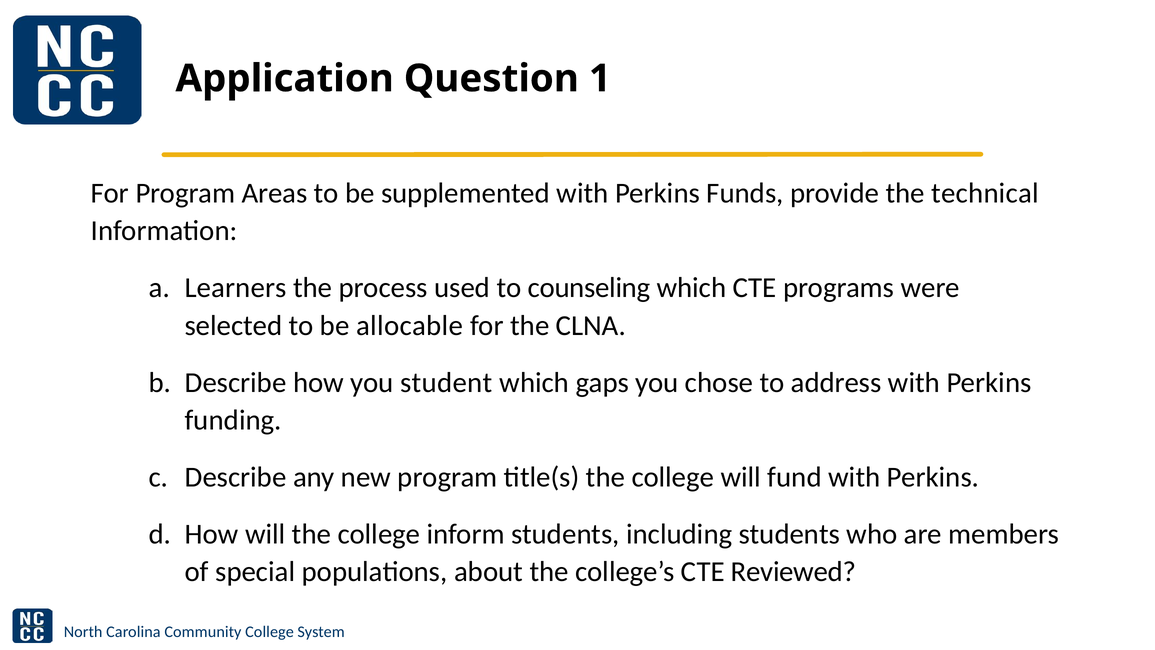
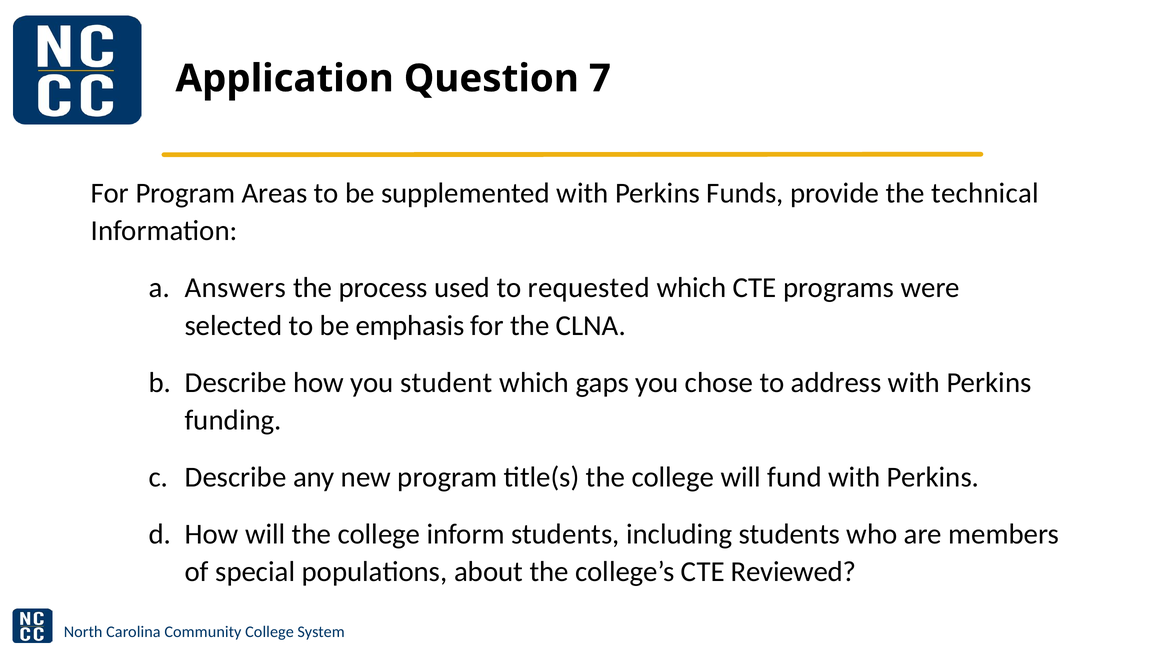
1: 1 -> 7
Learners: Learners -> Answers
counseling: counseling -> requested
allocable: allocable -> emphasis
